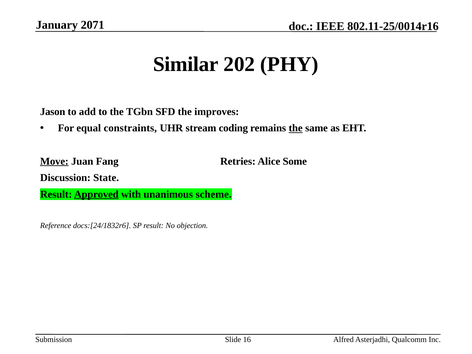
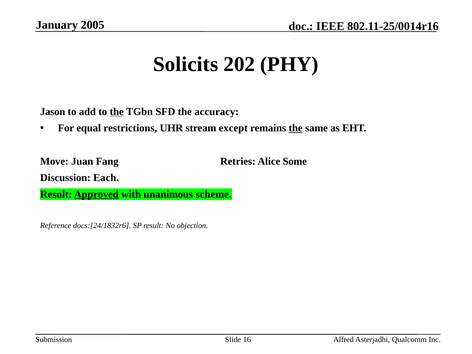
2071: 2071 -> 2005
Similar: Similar -> Solicits
the at (117, 112) underline: none -> present
improves: improves -> accuracy
constraints: constraints -> restrictions
coding: coding -> except
Move underline: present -> none
State: State -> Each
